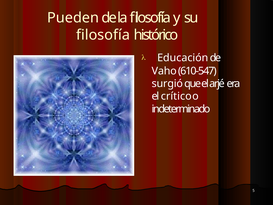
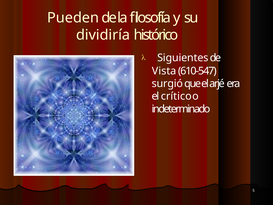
filosofía at (103, 35): filosofía -> dividiría
Educación: Educación -> Siguientes
Vaho: Vaho -> Vista
